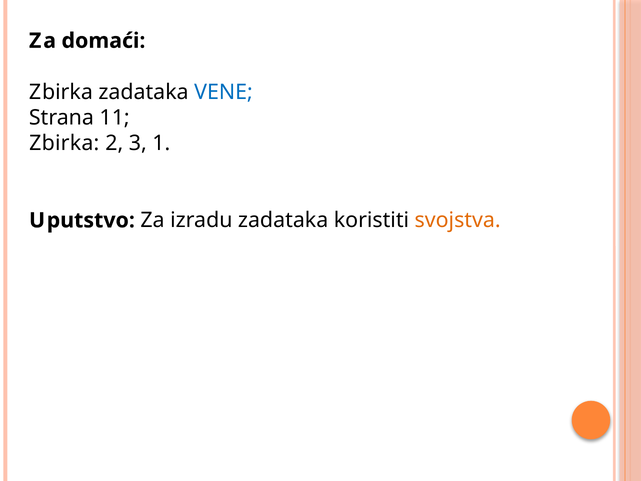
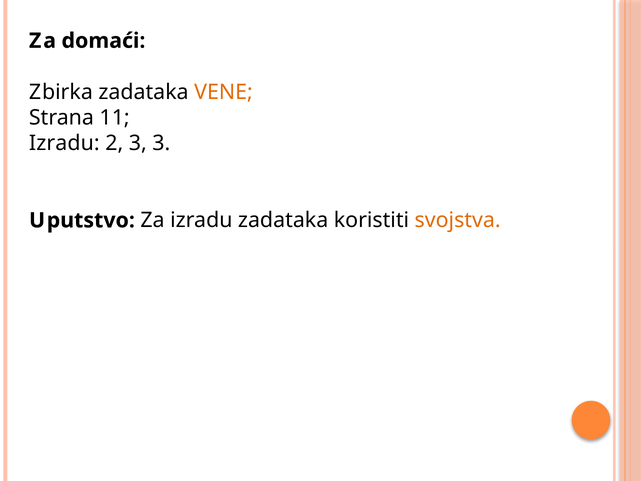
VENE colour: blue -> orange
Zbirka at (64, 143): Zbirka -> Izradu
3 1: 1 -> 3
